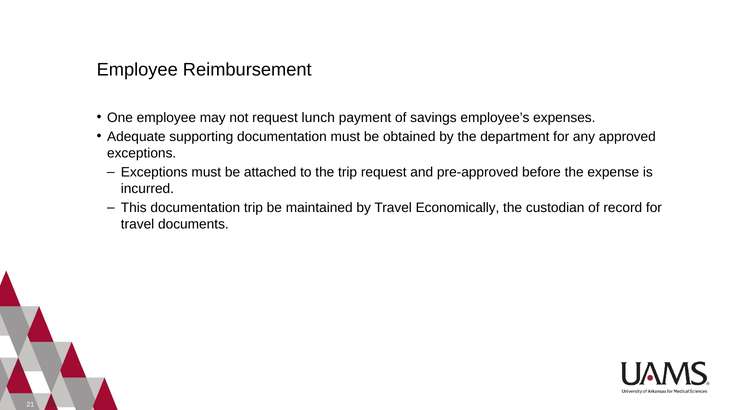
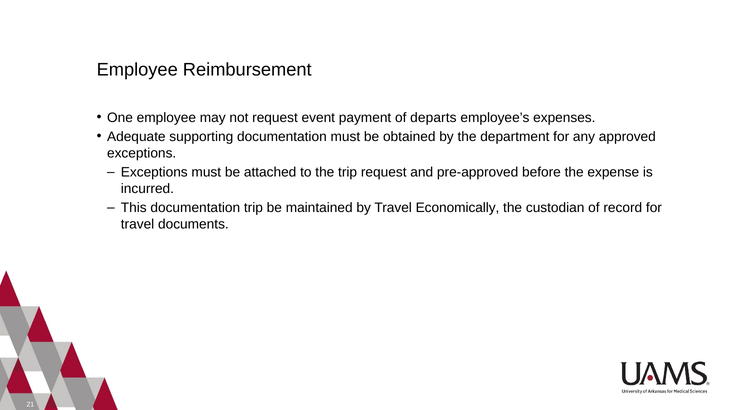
lunch: lunch -> event
savings: savings -> departs
